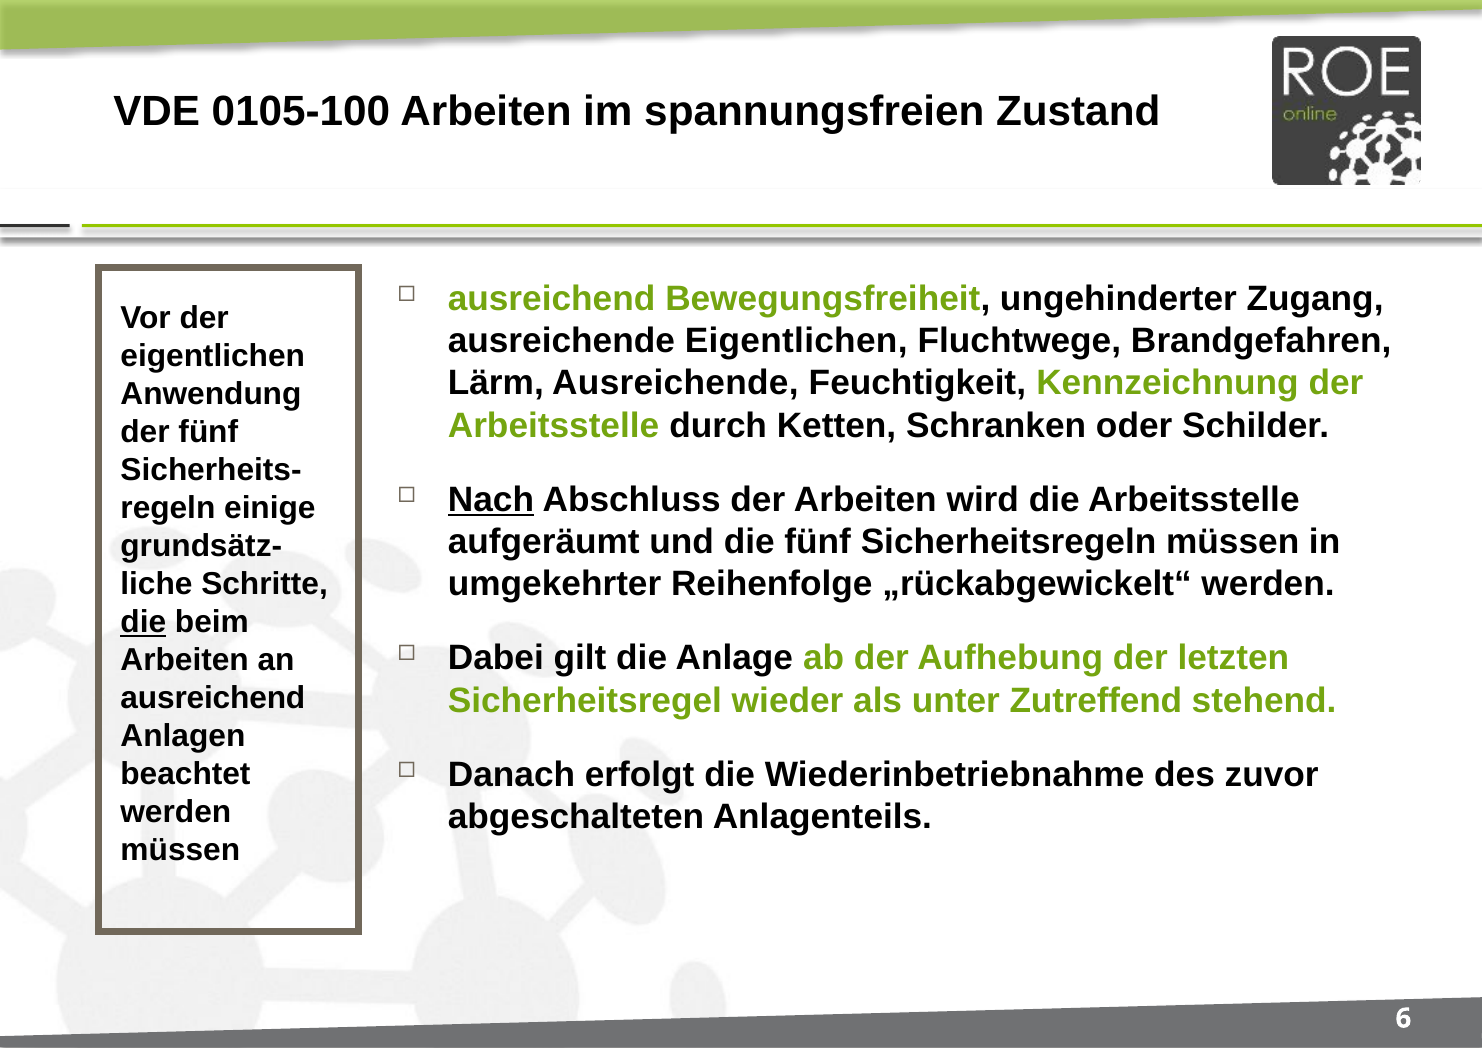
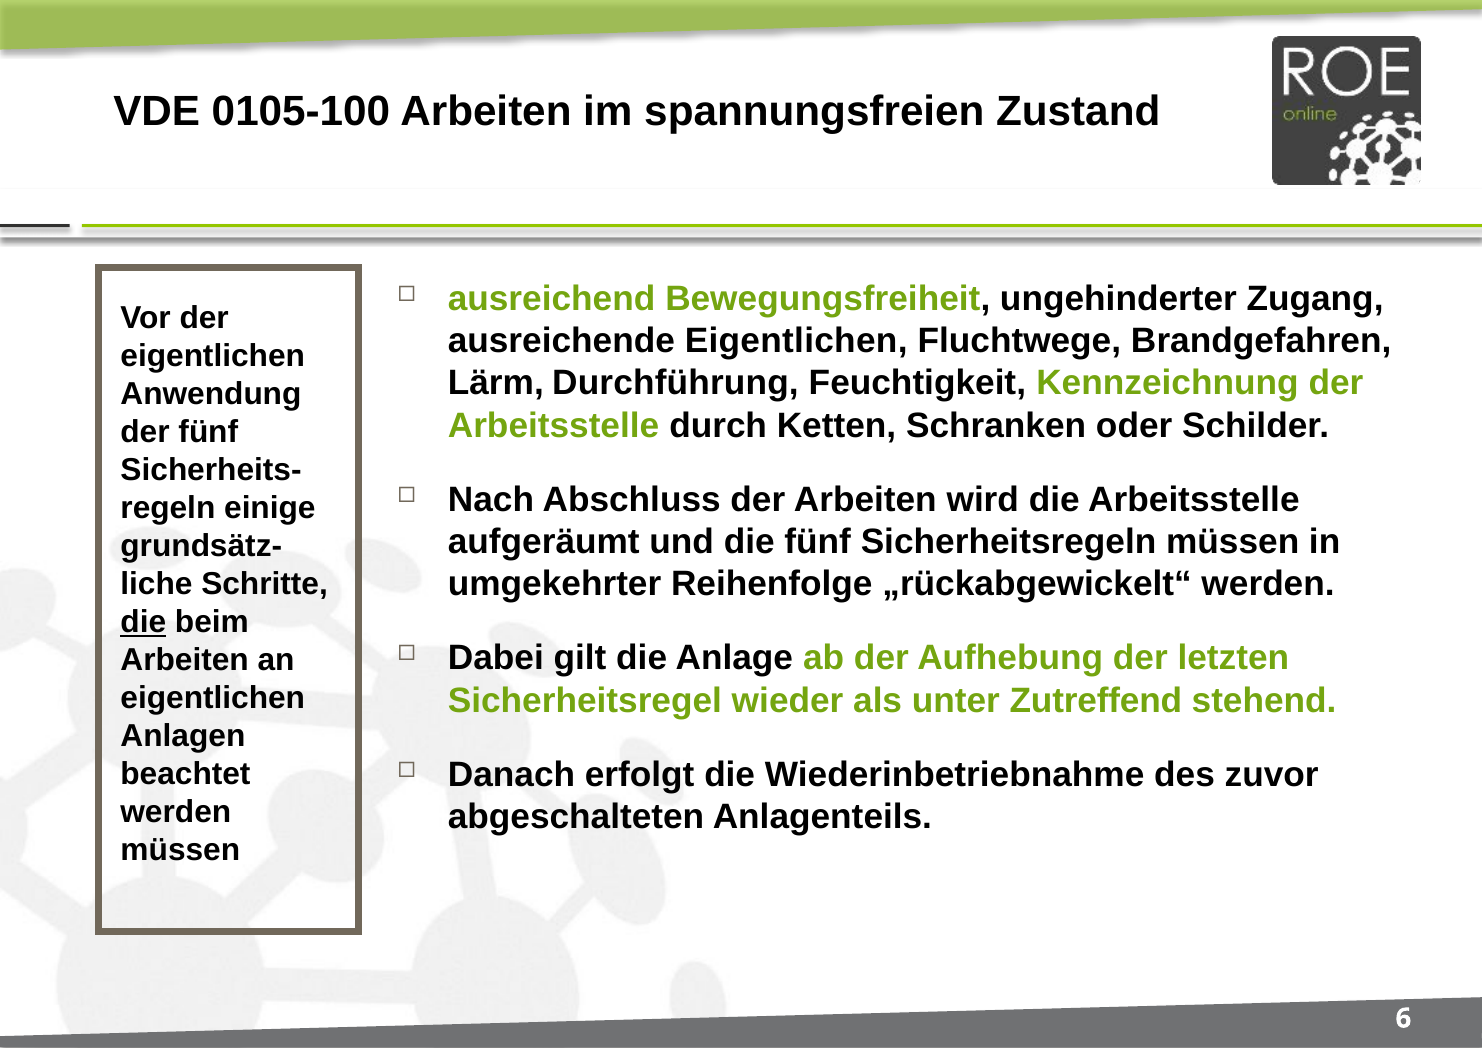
Lärm Ausreichende: Ausreichende -> Durchführung
Nach underline: present -> none
ausreichend at (213, 698): ausreichend -> eigentlichen
